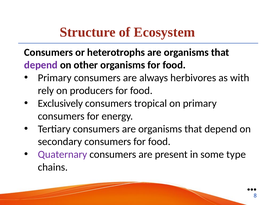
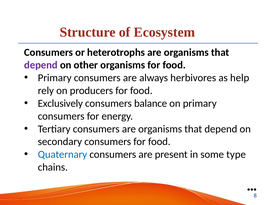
with: with -> help
tropical: tropical -> balance
Quaternary colour: purple -> blue
